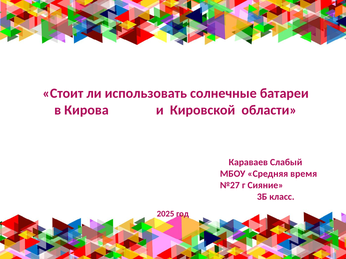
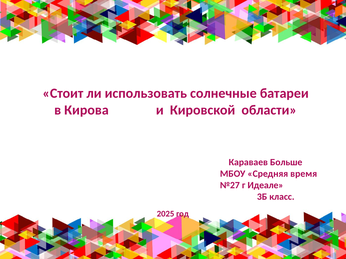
Слабый: Слабый -> Больше
Сияние: Сияние -> Идеале
